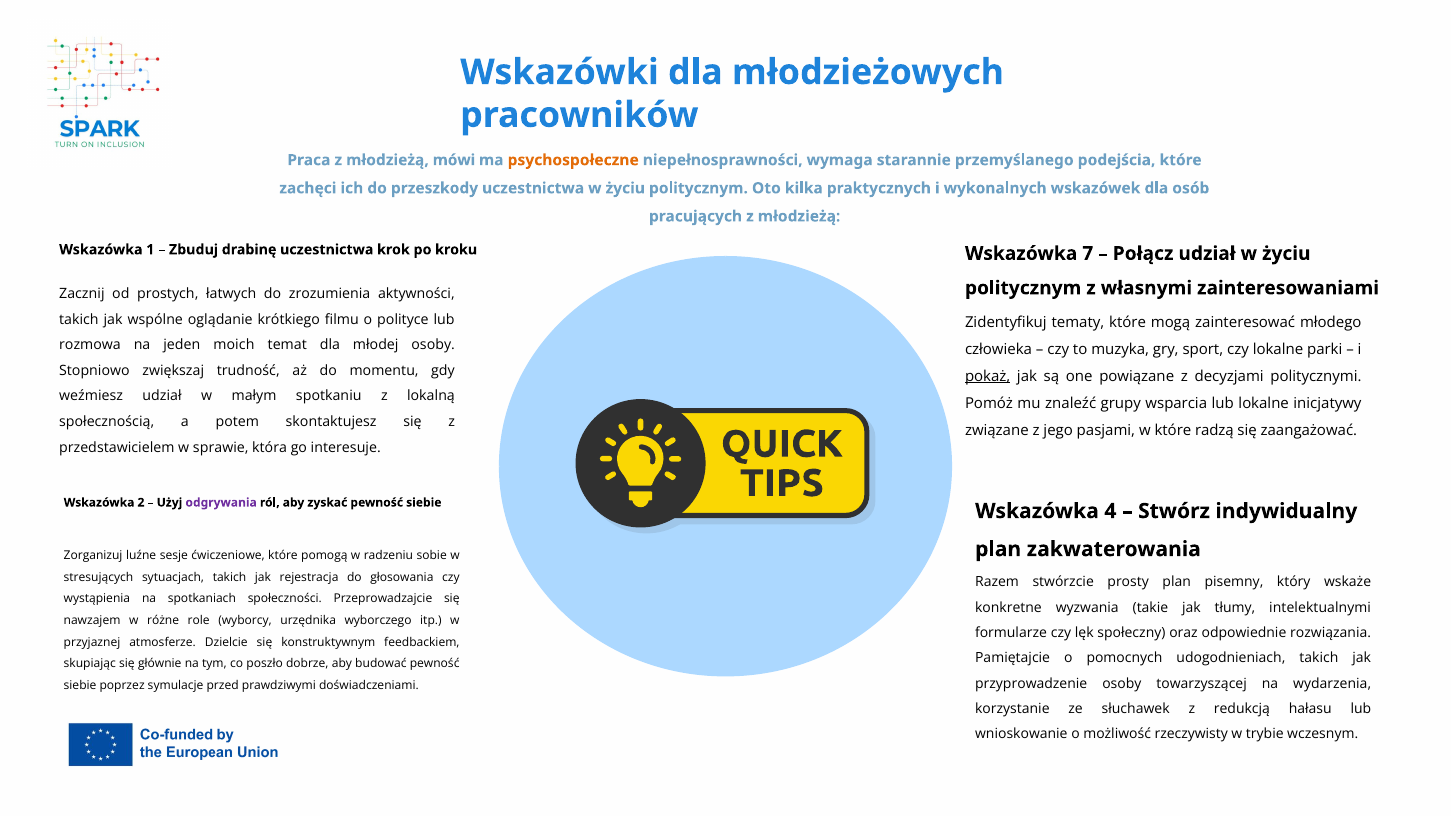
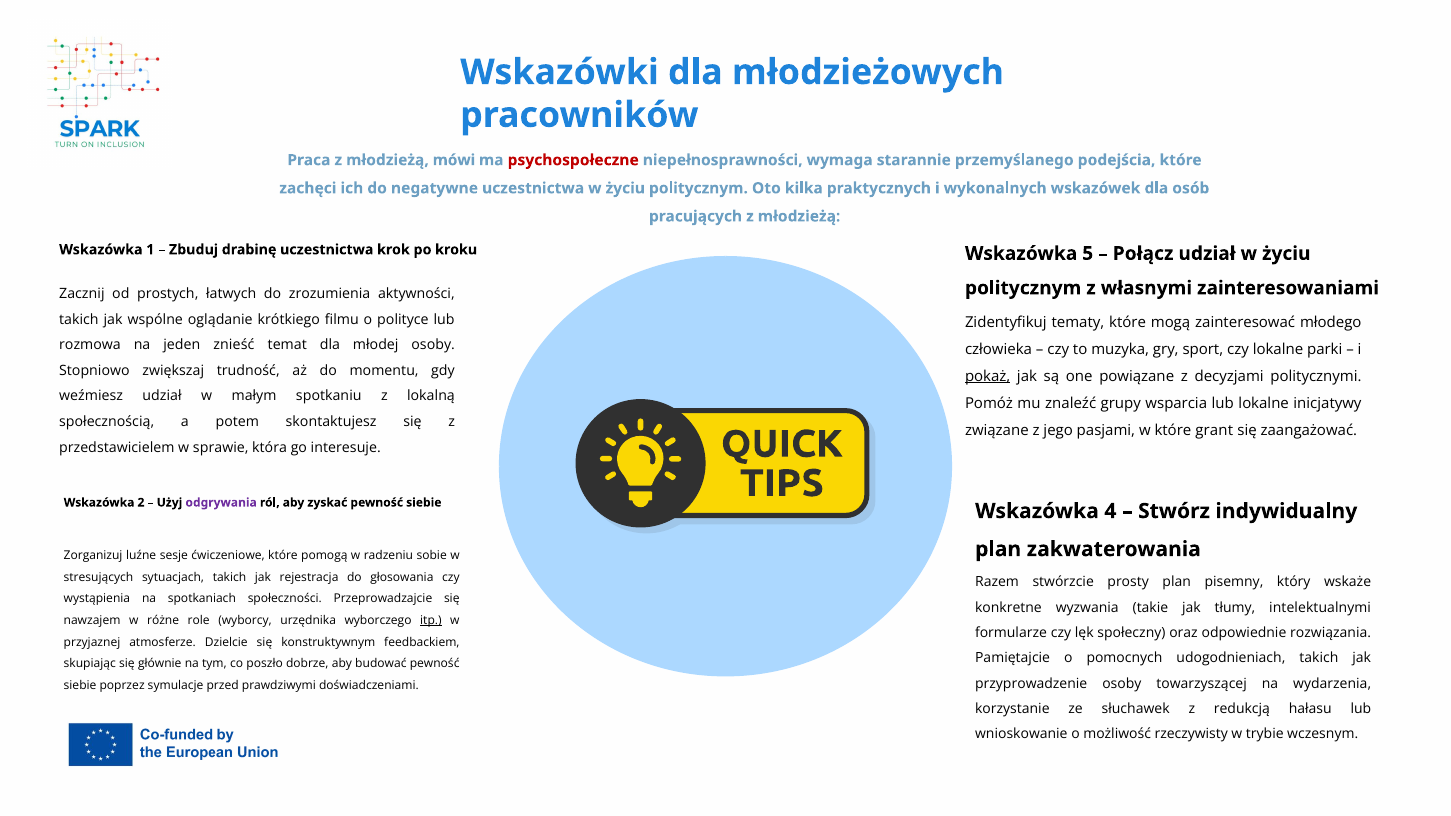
psychospołeczne colour: orange -> red
przeszkody: przeszkody -> negatywne
7: 7 -> 5
moich: moich -> znieść
radzą: radzą -> grant
itp underline: none -> present
